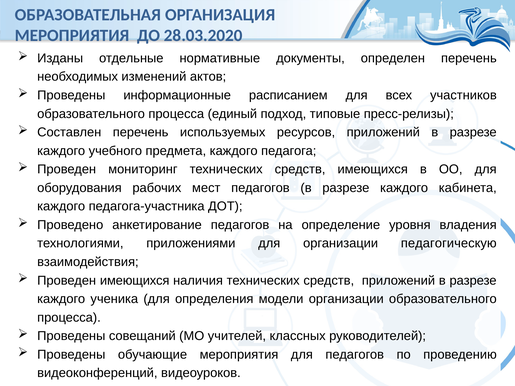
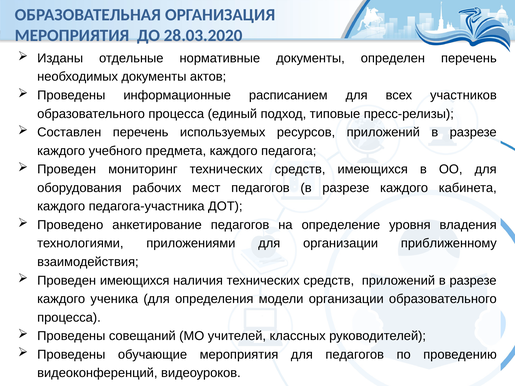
необходимых изменений: изменений -> документы
педагогическую: педагогическую -> приближенному
